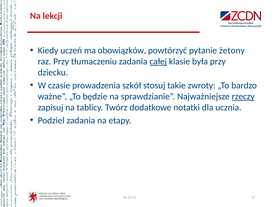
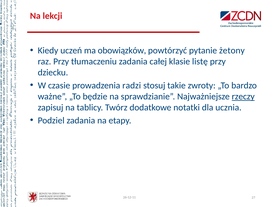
całej underline: present -> none
była: była -> listę
szkół: szkół -> radzi
